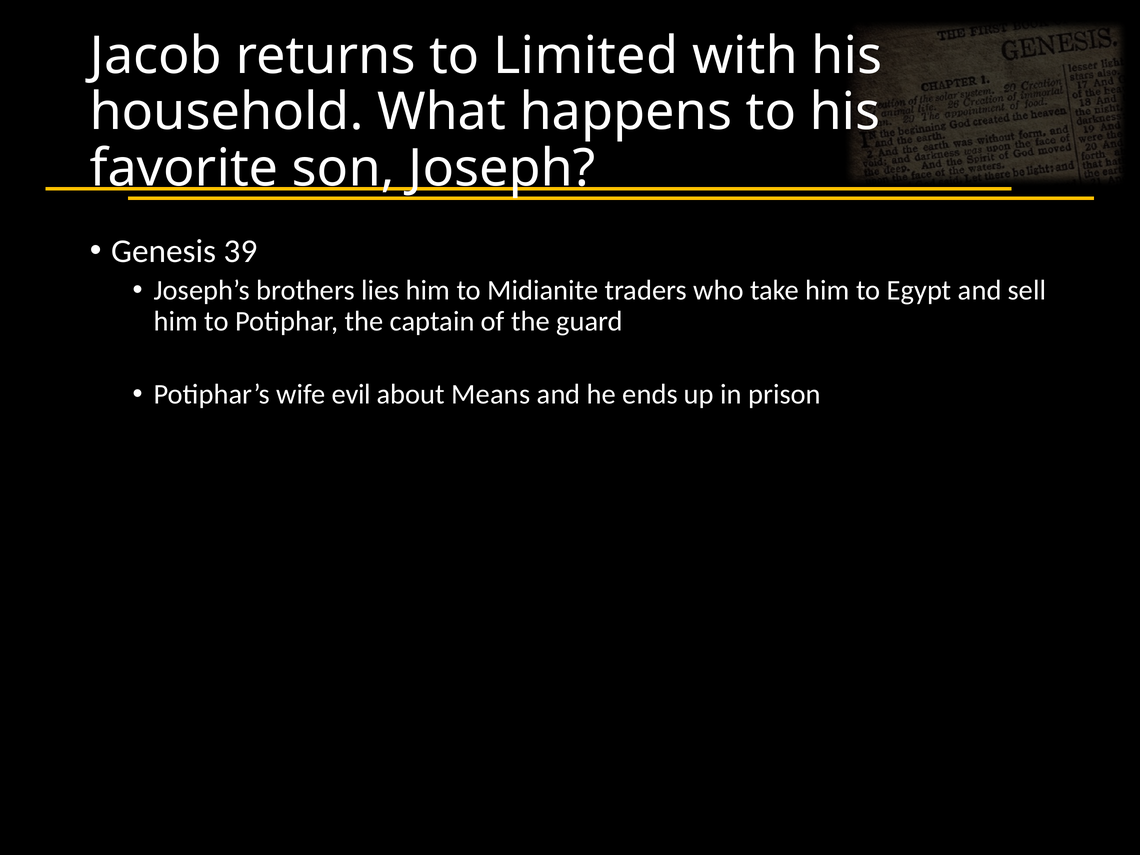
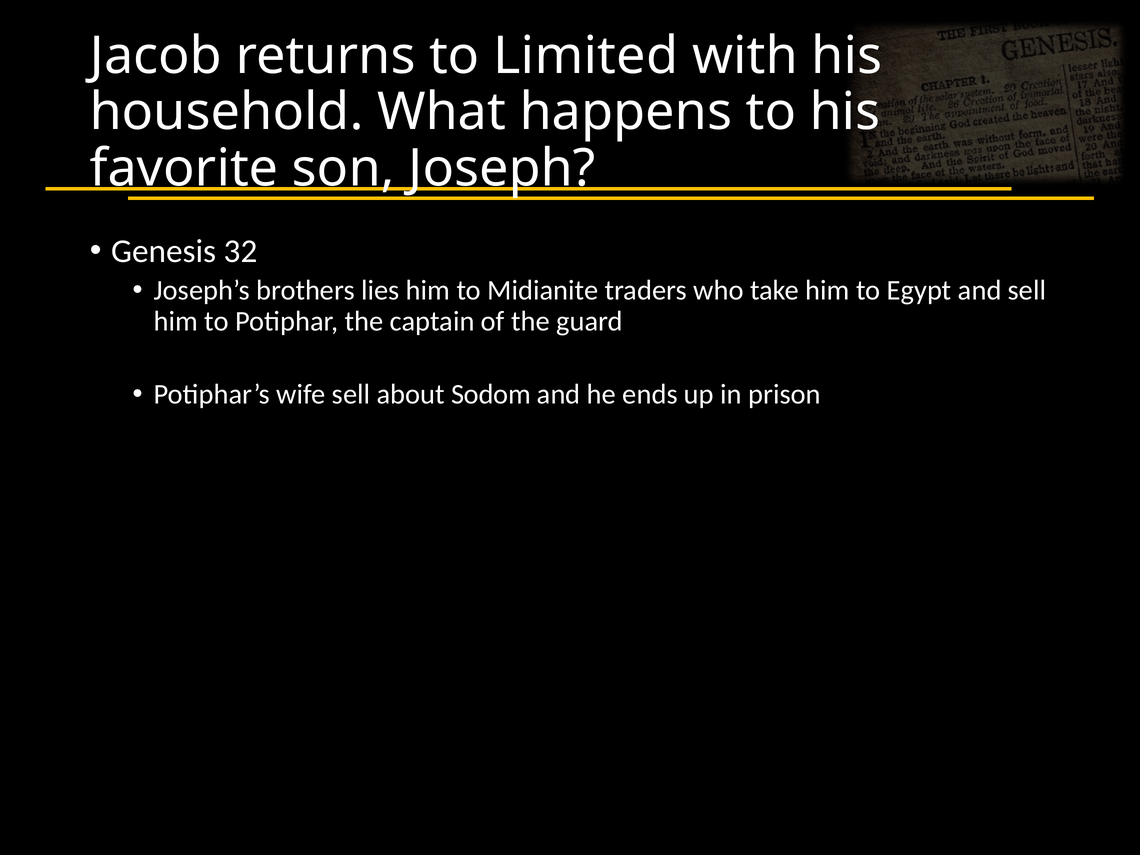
39: 39 -> 32
wife evil: evil -> sell
Means: Means -> Sodom
